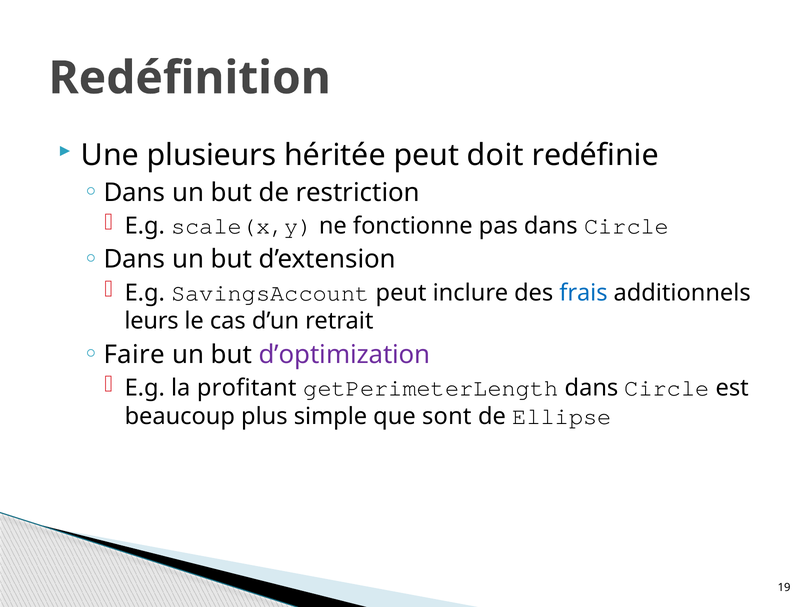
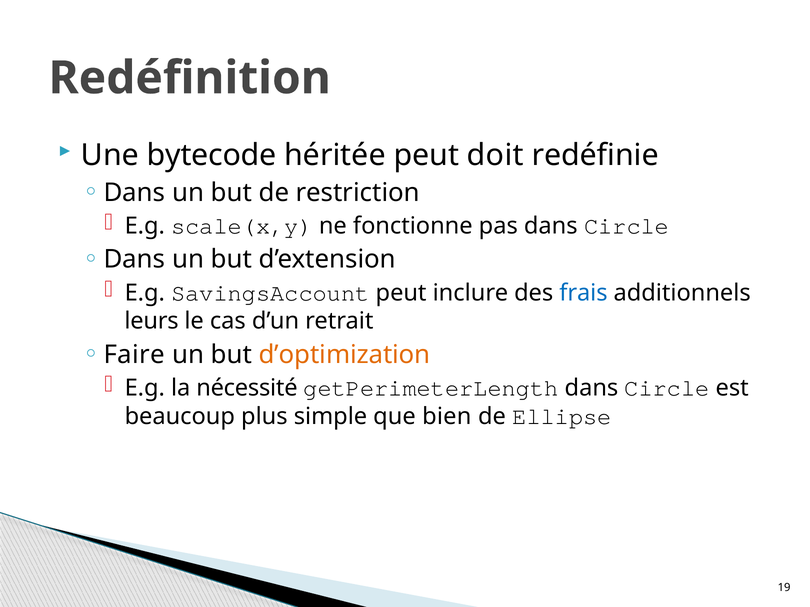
plusieurs: plusieurs -> bytecode
d’optimization colour: purple -> orange
profitant: profitant -> nécessité
sont: sont -> bien
